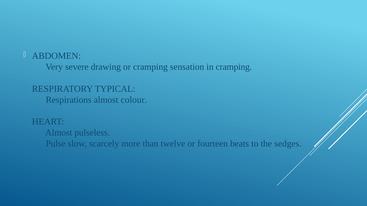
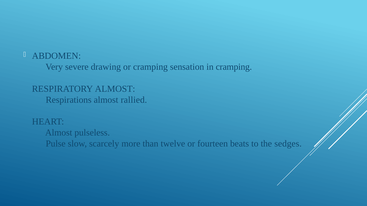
RESPIRATORY TYPICAL: TYPICAL -> ALMOST
colour: colour -> rallied
